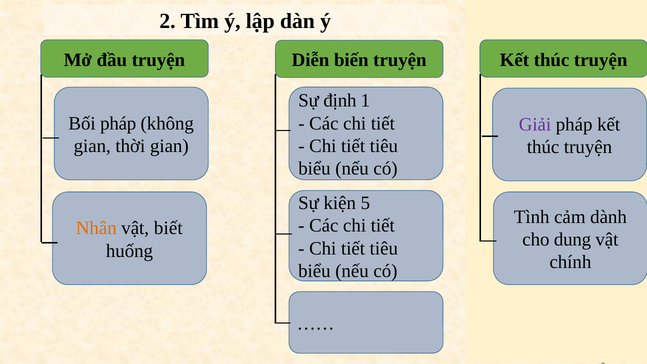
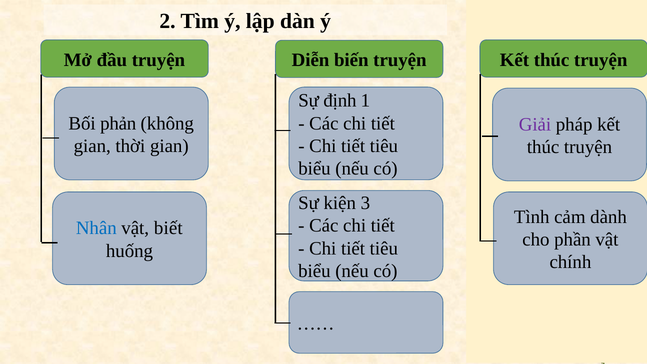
Bối pháp: pháp -> phản
5: 5 -> 3
Nhân colour: orange -> blue
dung: dung -> phần
